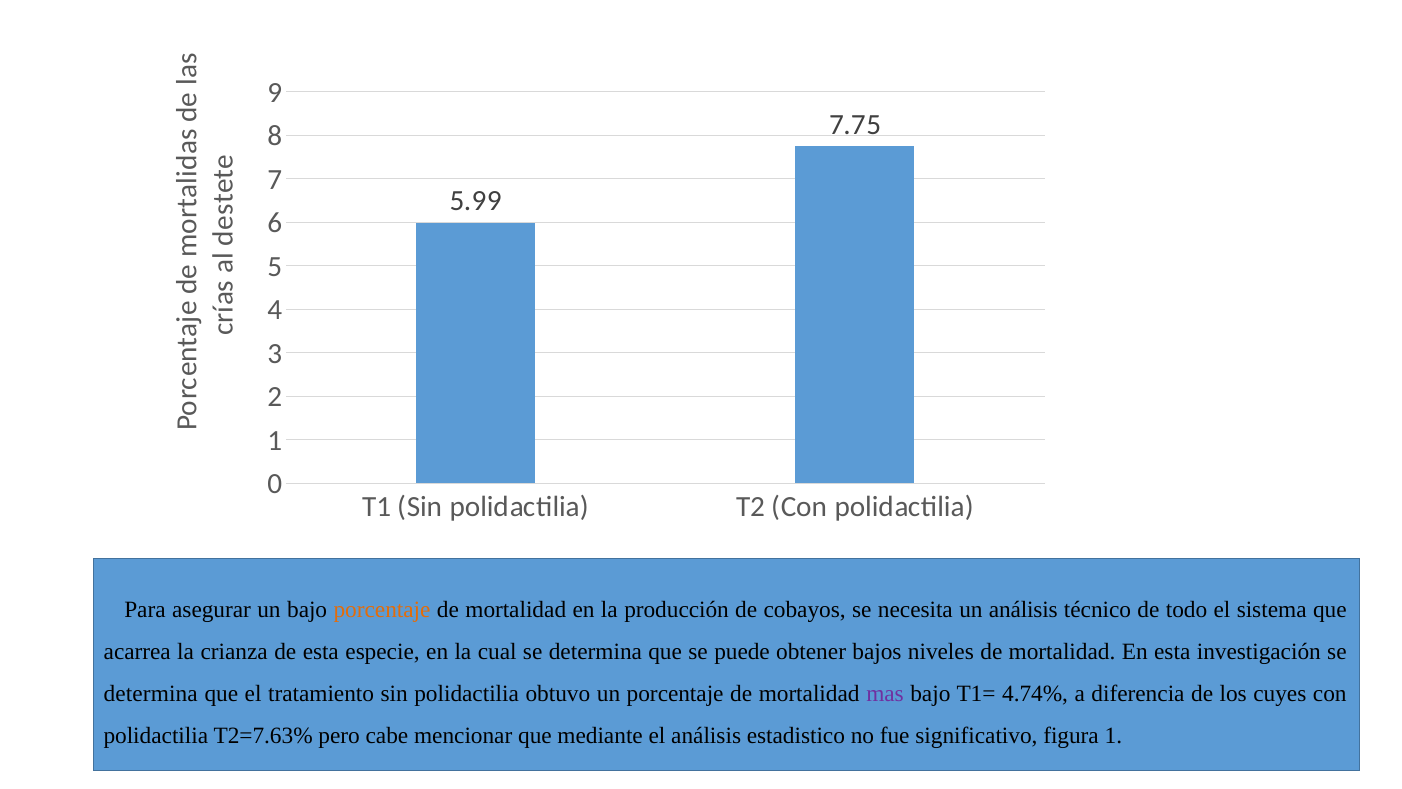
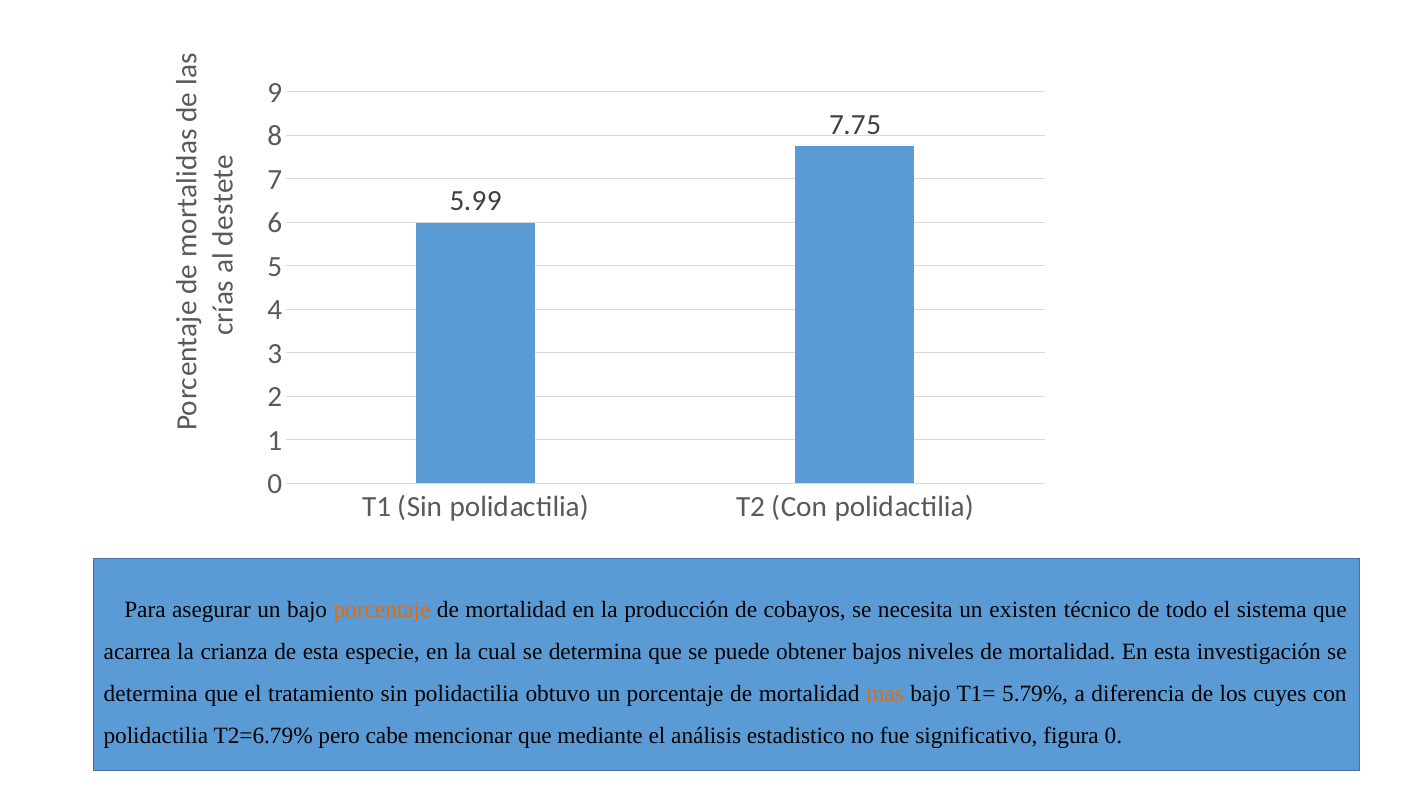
un análisis: análisis -> existen
mas colour: purple -> orange
4.74%: 4.74% -> 5.79%
T2=7.63%: T2=7.63% -> T2=6.79%
figura 1: 1 -> 0
